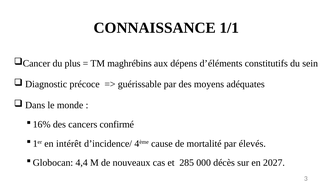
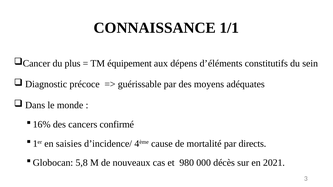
maghrébins: maghrébins -> équipement
intérêt: intérêt -> saisies
élevés: élevés -> directs
4,4: 4,4 -> 5,8
285: 285 -> 980
2027: 2027 -> 2021
